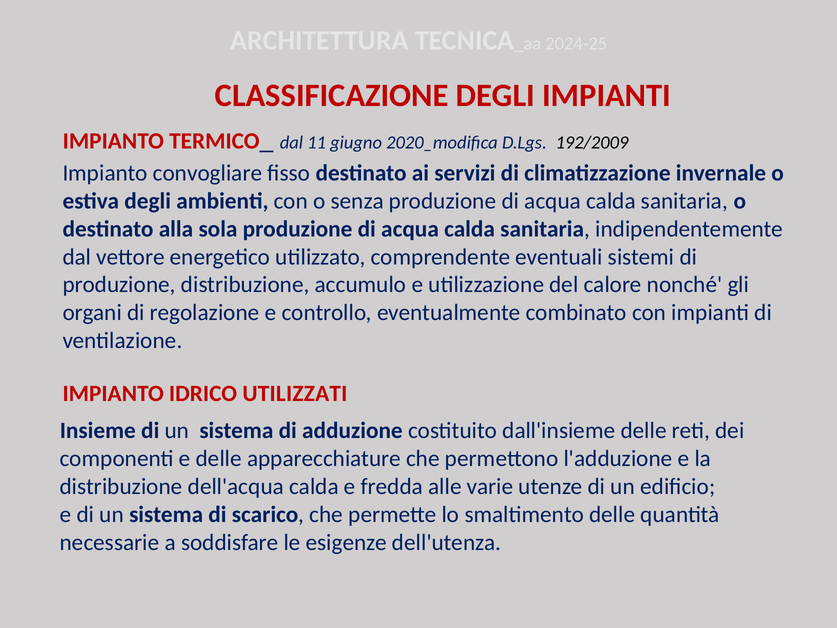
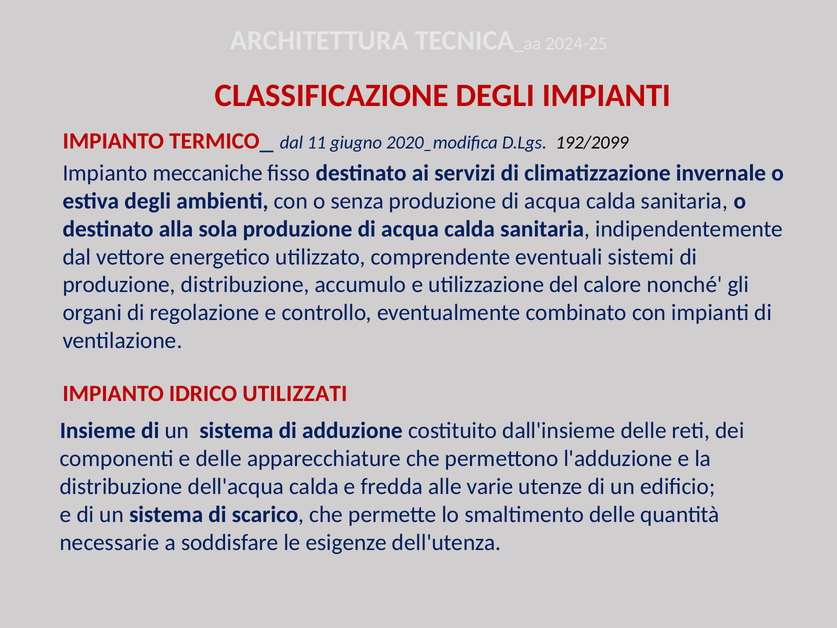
192/2009: 192/2009 -> 192/2099
convogliare: convogliare -> meccaniche
